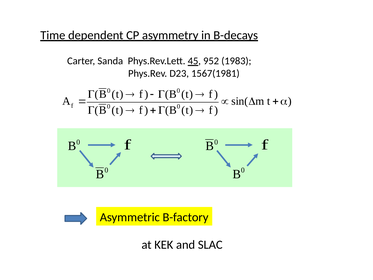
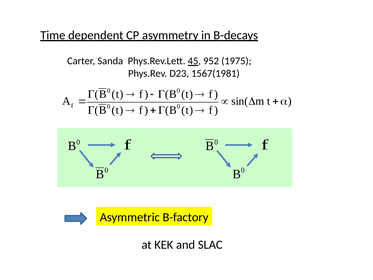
1983: 1983 -> 1975
